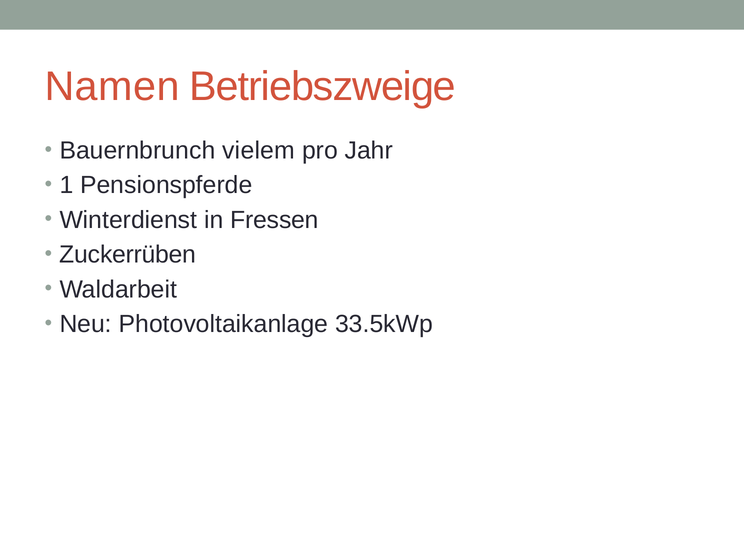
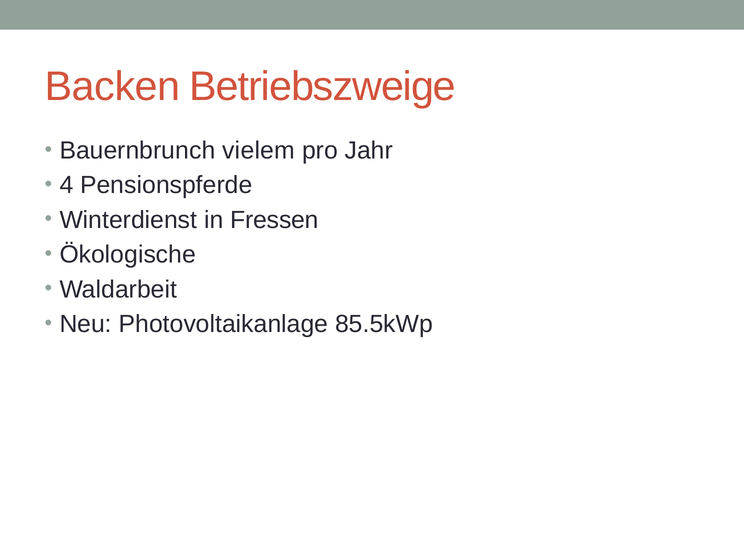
Namen: Namen -> Backen
1: 1 -> 4
Zuckerrüben: Zuckerrüben -> Ökologische
33.5kWp: 33.5kWp -> 85.5kWp
